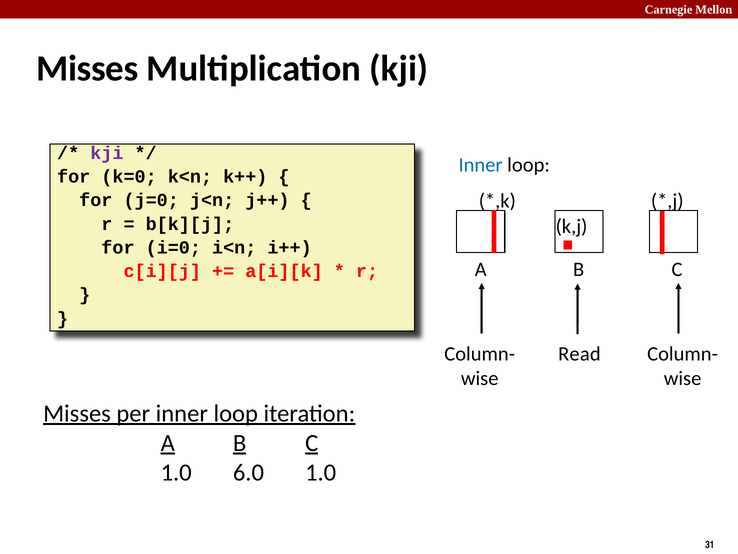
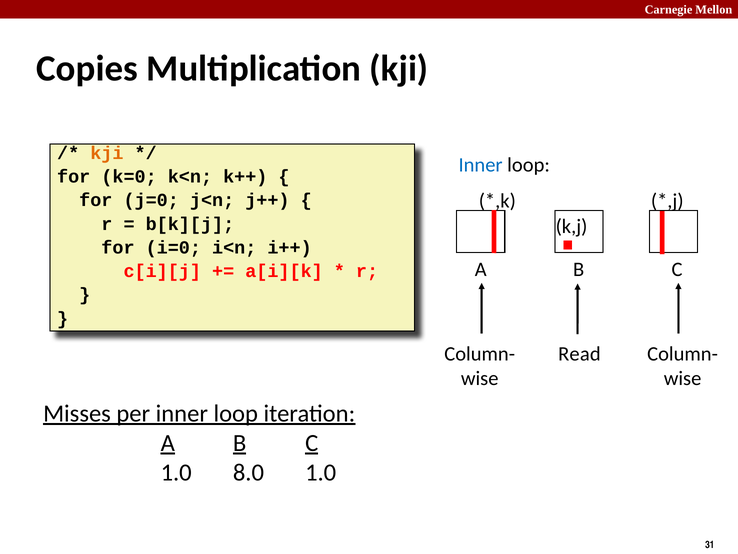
Misses at (87, 68): Misses -> Copies
kji at (107, 153) colour: purple -> orange
6.0: 6.0 -> 8.0
